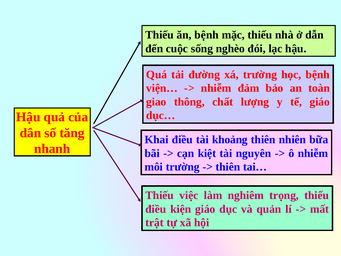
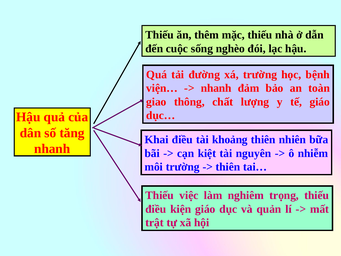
ăn bệnh: bệnh -> thêm
nhiễm at (216, 88): nhiễm -> nhanh
